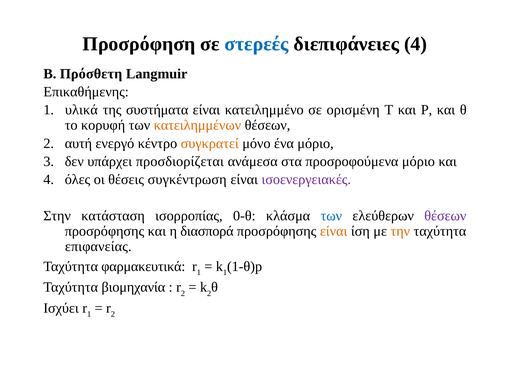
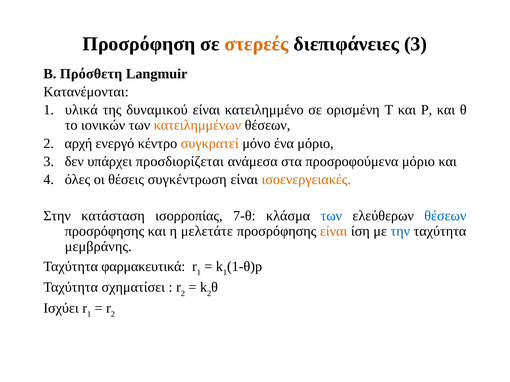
στερεές colour: blue -> orange
διεπιφάνειες 4: 4 -> 3
Επικαθήμενης: Επικαθήμενης -> Κατανέμονται
συστήματα: συστήματα -> δυναμικού
κορυφή: κορυφή -> ιονικών
αυτή: αυτή -> αρχή
ισοενεργειακές colour: purple -> orange
0-θ: 0-θ -> 7-θ
θέσεων at (445, 216) colour: purple -> blue
διασπορά: διασπορά -> μελετάτε
την colour: orange -> blue
επιφανείας: επιφανείας -> μεμβράνης
βιομηχανία: βιομηχανία -> σχηματίσει
